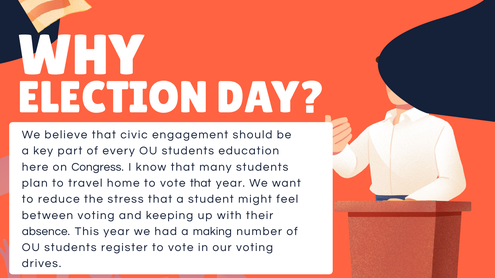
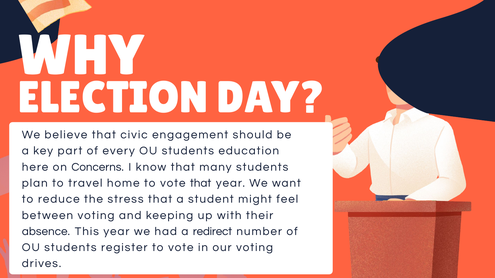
Congress: Congress -> Concerns
making: making -> redirect
